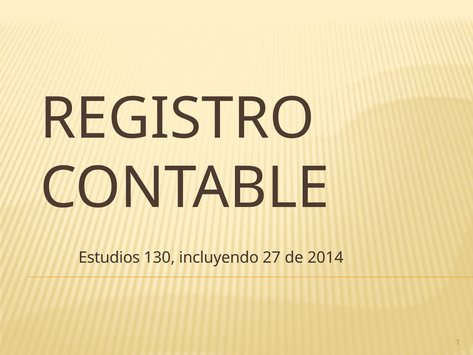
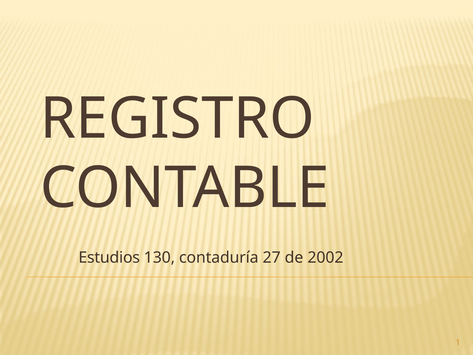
incluyendo: incluyendo -> contaduría
2014: 2014 -> 2002
